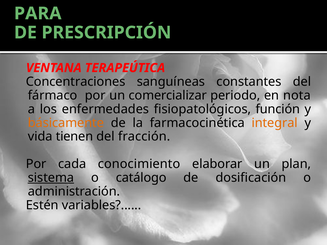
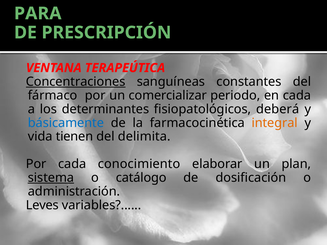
Concentraciones underline: none -> present
en nota: nota -> cada
enfermedades: enfermedades -> determinantes
función: función -> deberá
básicamente colour: orange -> blue
fracción: fracción -> delimita
Estén: Estén -> Leves
